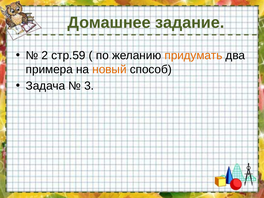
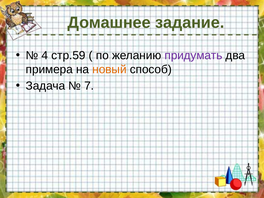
2: 2 -> 4
придумать colour: orange -> purple
3: 3 -> 7
